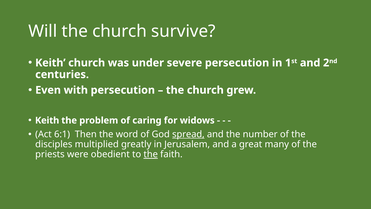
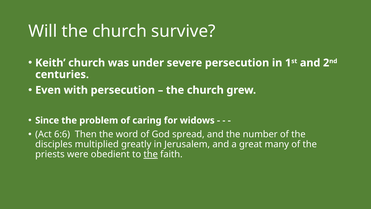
Keith at (47, 120): Keith -> Since
6:1: 6:1 -> 6:6
spread underline: present -> none
